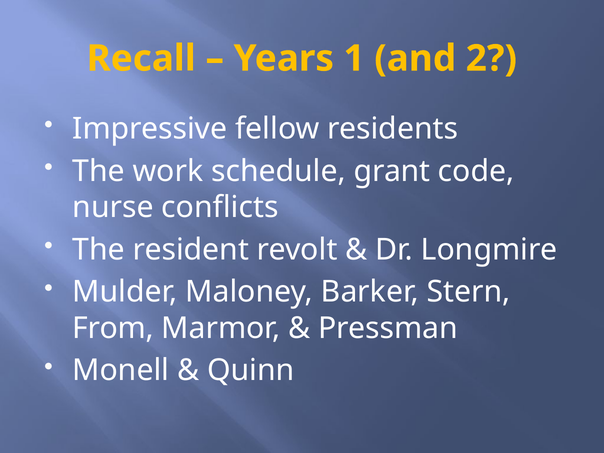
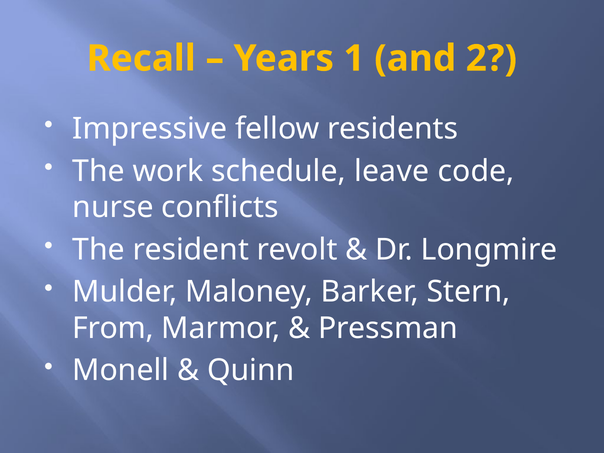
grant: grant -> leave
